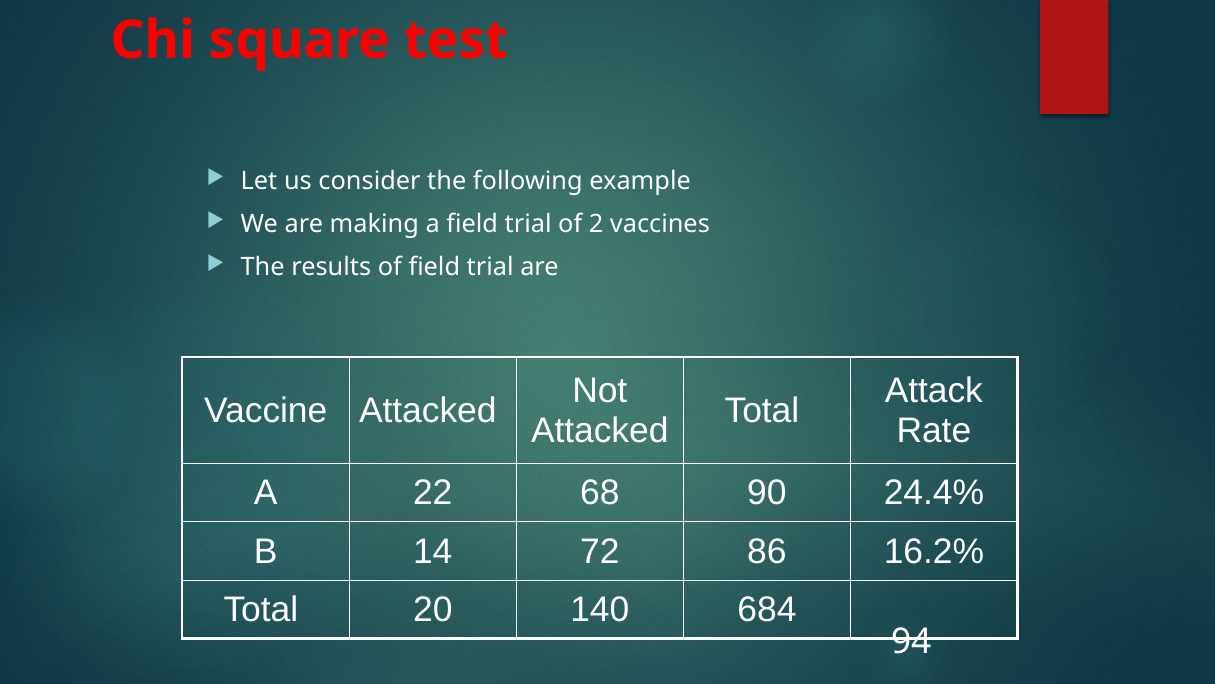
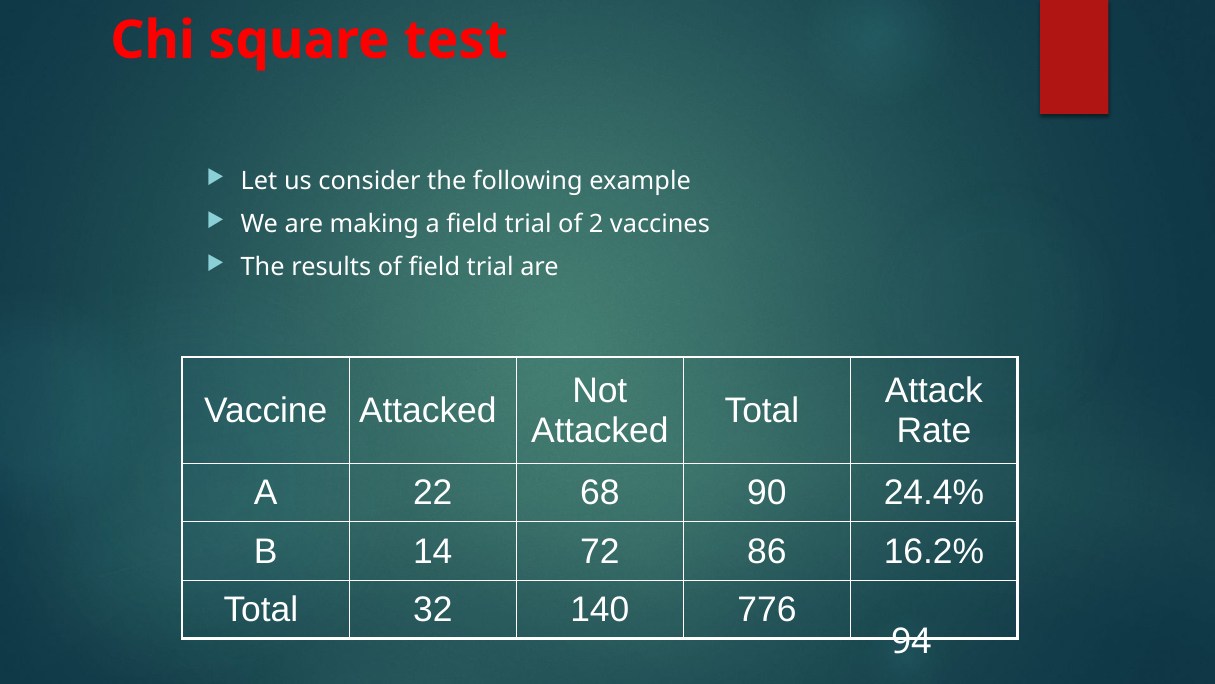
20: 20 -> 32
684: 684 -> 776
